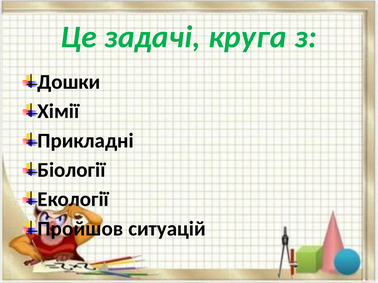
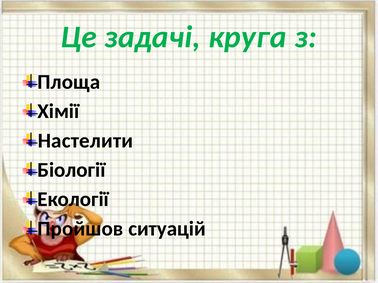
Дошки: Дошки -> Площа
Прикладні: Прикладні -> Настелити
